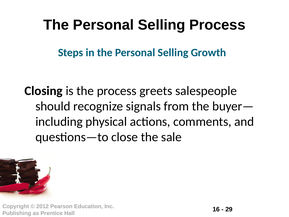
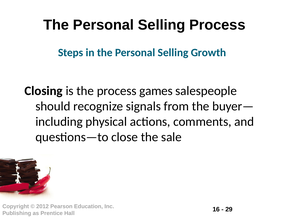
greets: greets -> games
